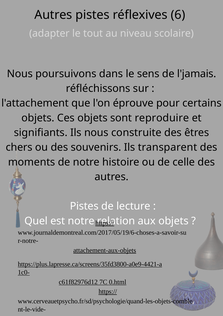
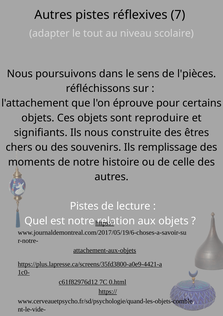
6: 6 -> 7
l'jamais: l'jamais -> l'pièces
transparent: transparent -> remplissage
